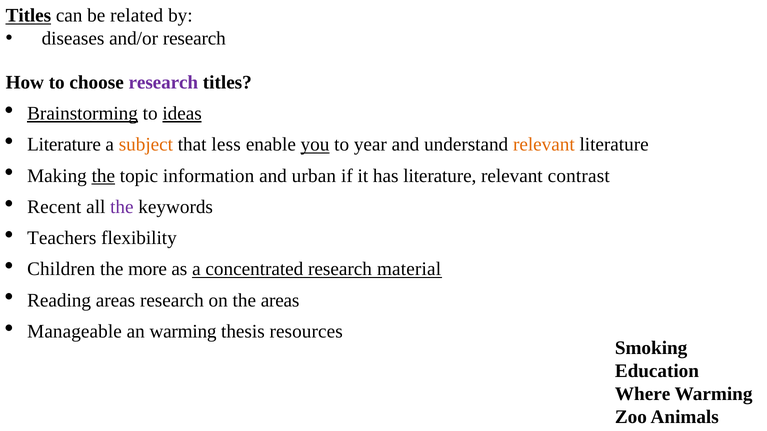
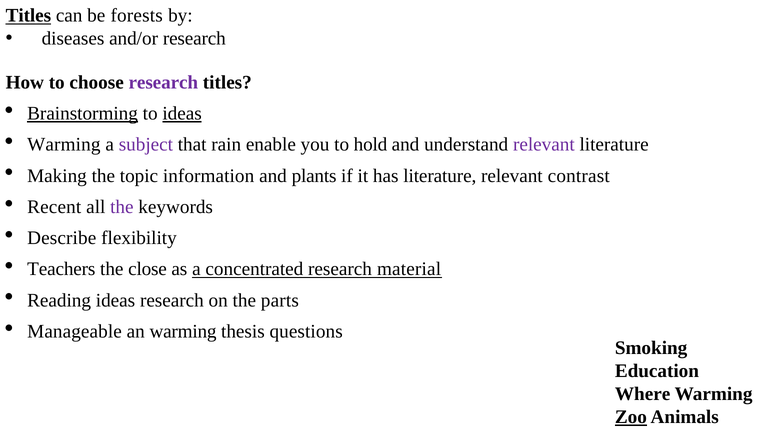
related: related -> forests
Literature at (64, 145): Literature -> Warming
subject colour: orange -> purple
less: less -> rain
you underline: present -> none
year: year -> hold
relevant at (544, 145) colour: orange -> purple
the at (103, 176) underline: present -> none
urban: urban -> plants
Teachers: Teachers -> Describe
Children: Children -> Teachers
more: more -> close
Reading areas: areas -> ideas
the areas: areas -> parts
resources: resources -> questions
Zoo underline: none -> present
